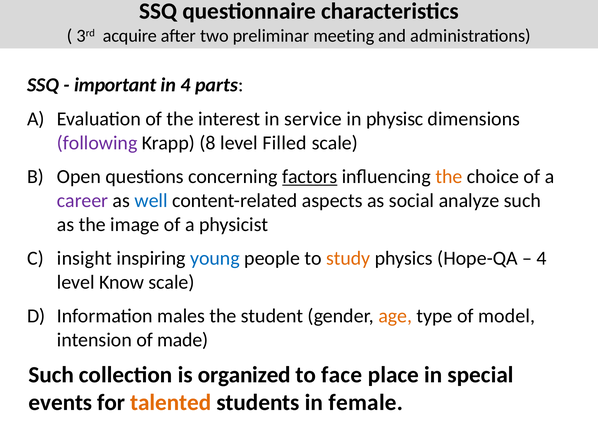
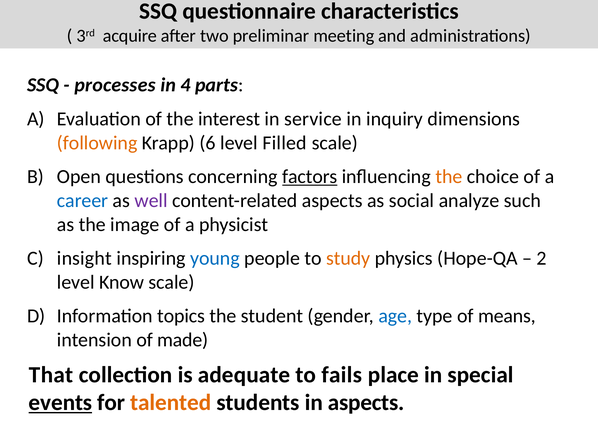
important: important -> processes
physisc: physisc -> inquiry
following colour: purple -> orange
8: 8 -> 6
career colour: purple -> blue
well colour: blue -> purple
4 at (542, 259): 4 -> 2
males: males -> topics
age colour: orange -> blue
model: model -> means
Such at (51, 375): Such -> That
organized: organized -> adequate
face: face -> fails
events underline: none -> present
in female: female -> aspects
